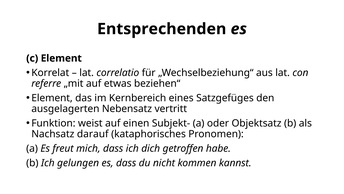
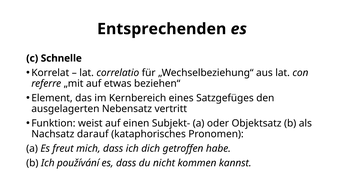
c Element: Element -> Schnelle
gelungen: gelungen -> používání
